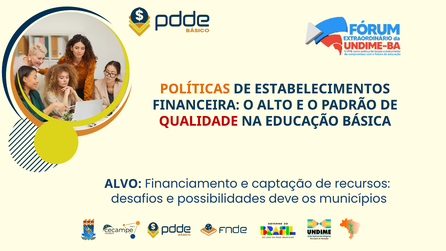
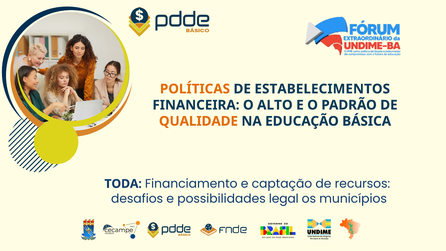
QUALIDADE colour: red -> orange
ALVO: ALVO -> TODA
deve: deve -> legal
